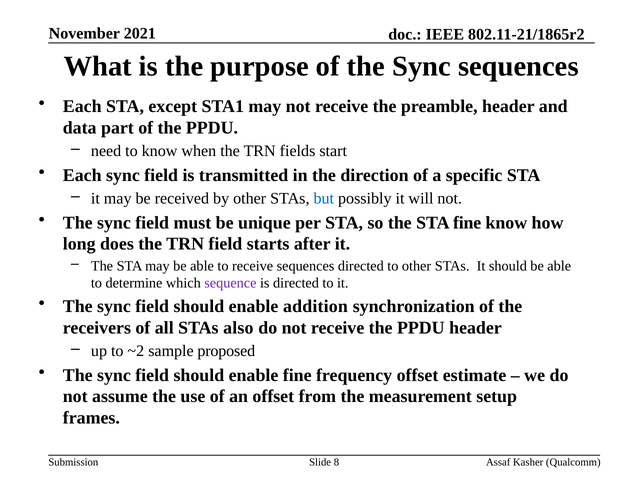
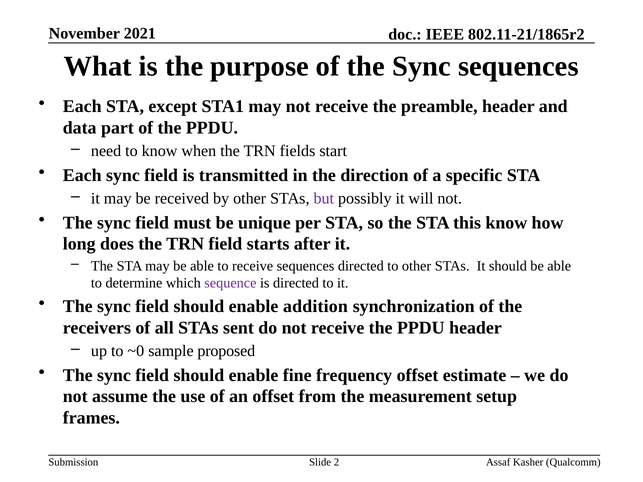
but colour: blue -> purple
STA fine: fine -> this
also: also -> sent
~2: ~2 -> ~0
8: 8 -> 2
